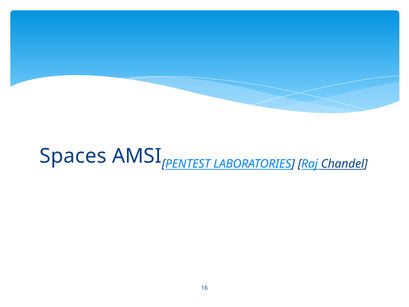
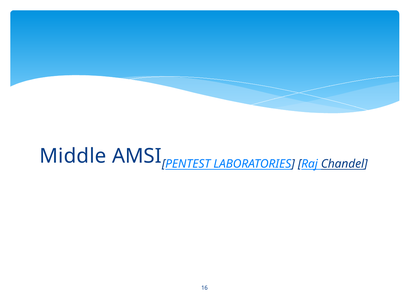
Spaces: Spaces -> Middle
